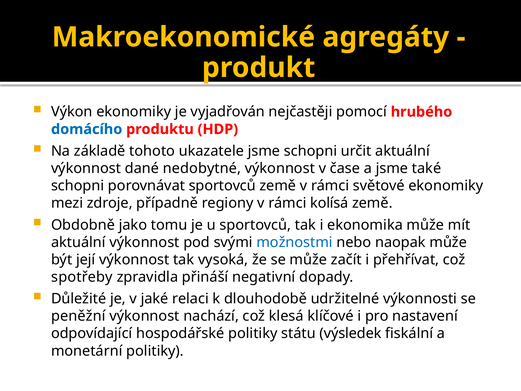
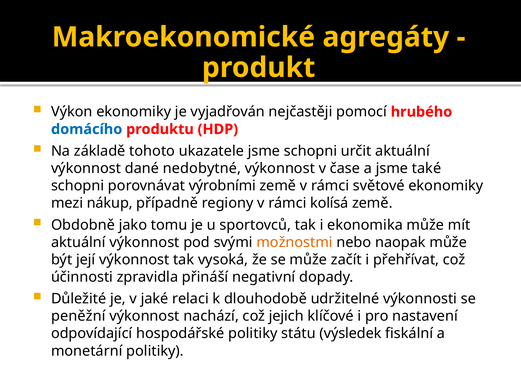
porovnávat sportovců: sportovců -> výrobními
zdroje: zdroje -> nákup
možnostmi colour: blue -> orange
spotřeby: spotřeby -> účinnosti
klesá: klesá -> jejich
